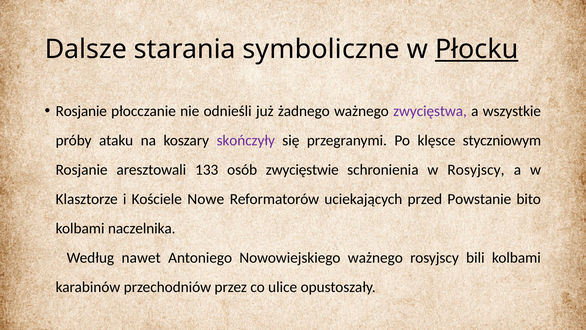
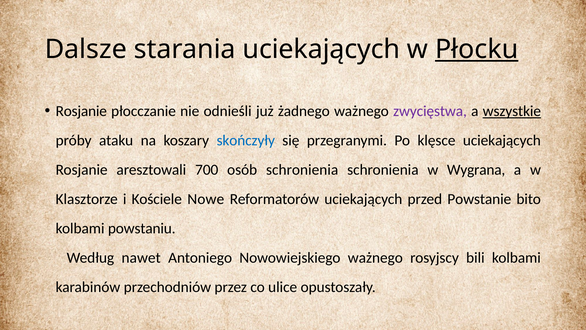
starania symboliczne: symboliczne -> uciekających
wszystkie underline: none -> present
skończyły colour: purple -> blue
klęsce styczniowym: styczniowym -> uciekających
133: 133 -> 700
osób zwycięstwie: zwycięstwie -> schronienia
w Rosyjscy: Rosyjscy -> Wygrana
naczelnika: naczelnika -> powstaniu
